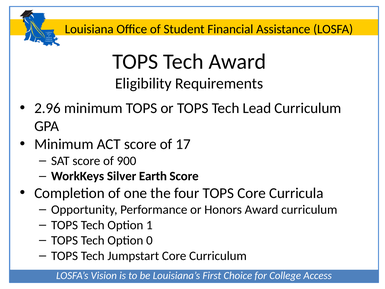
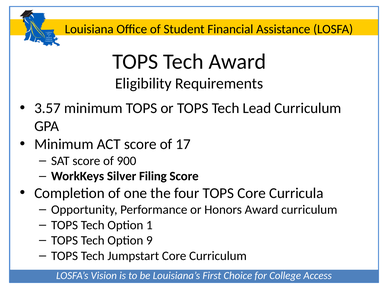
2.96: 2.96 -> 3.57
Earth: Earth -> Filing
0: 0 -> 9
